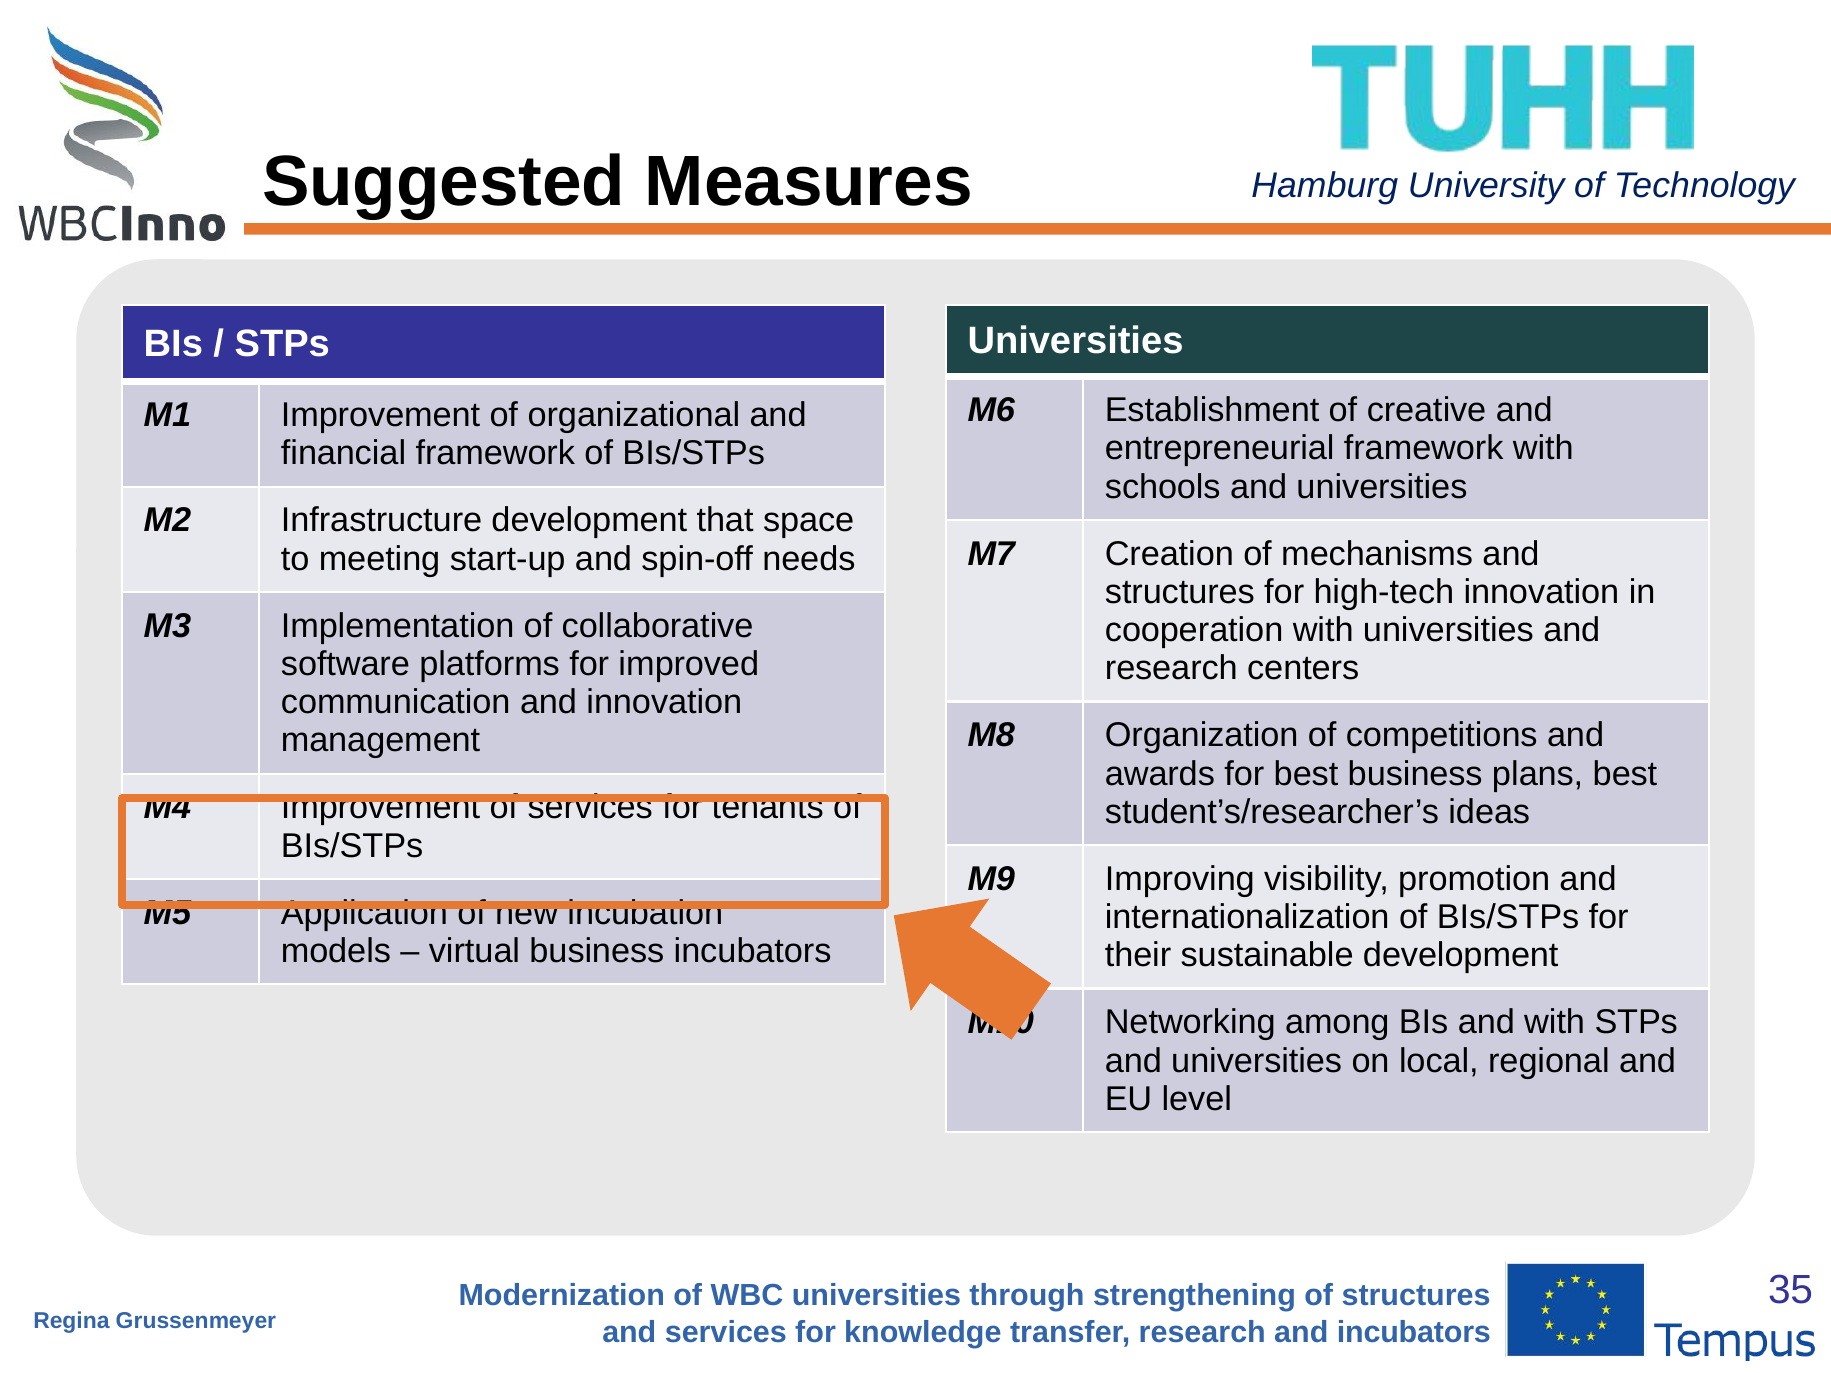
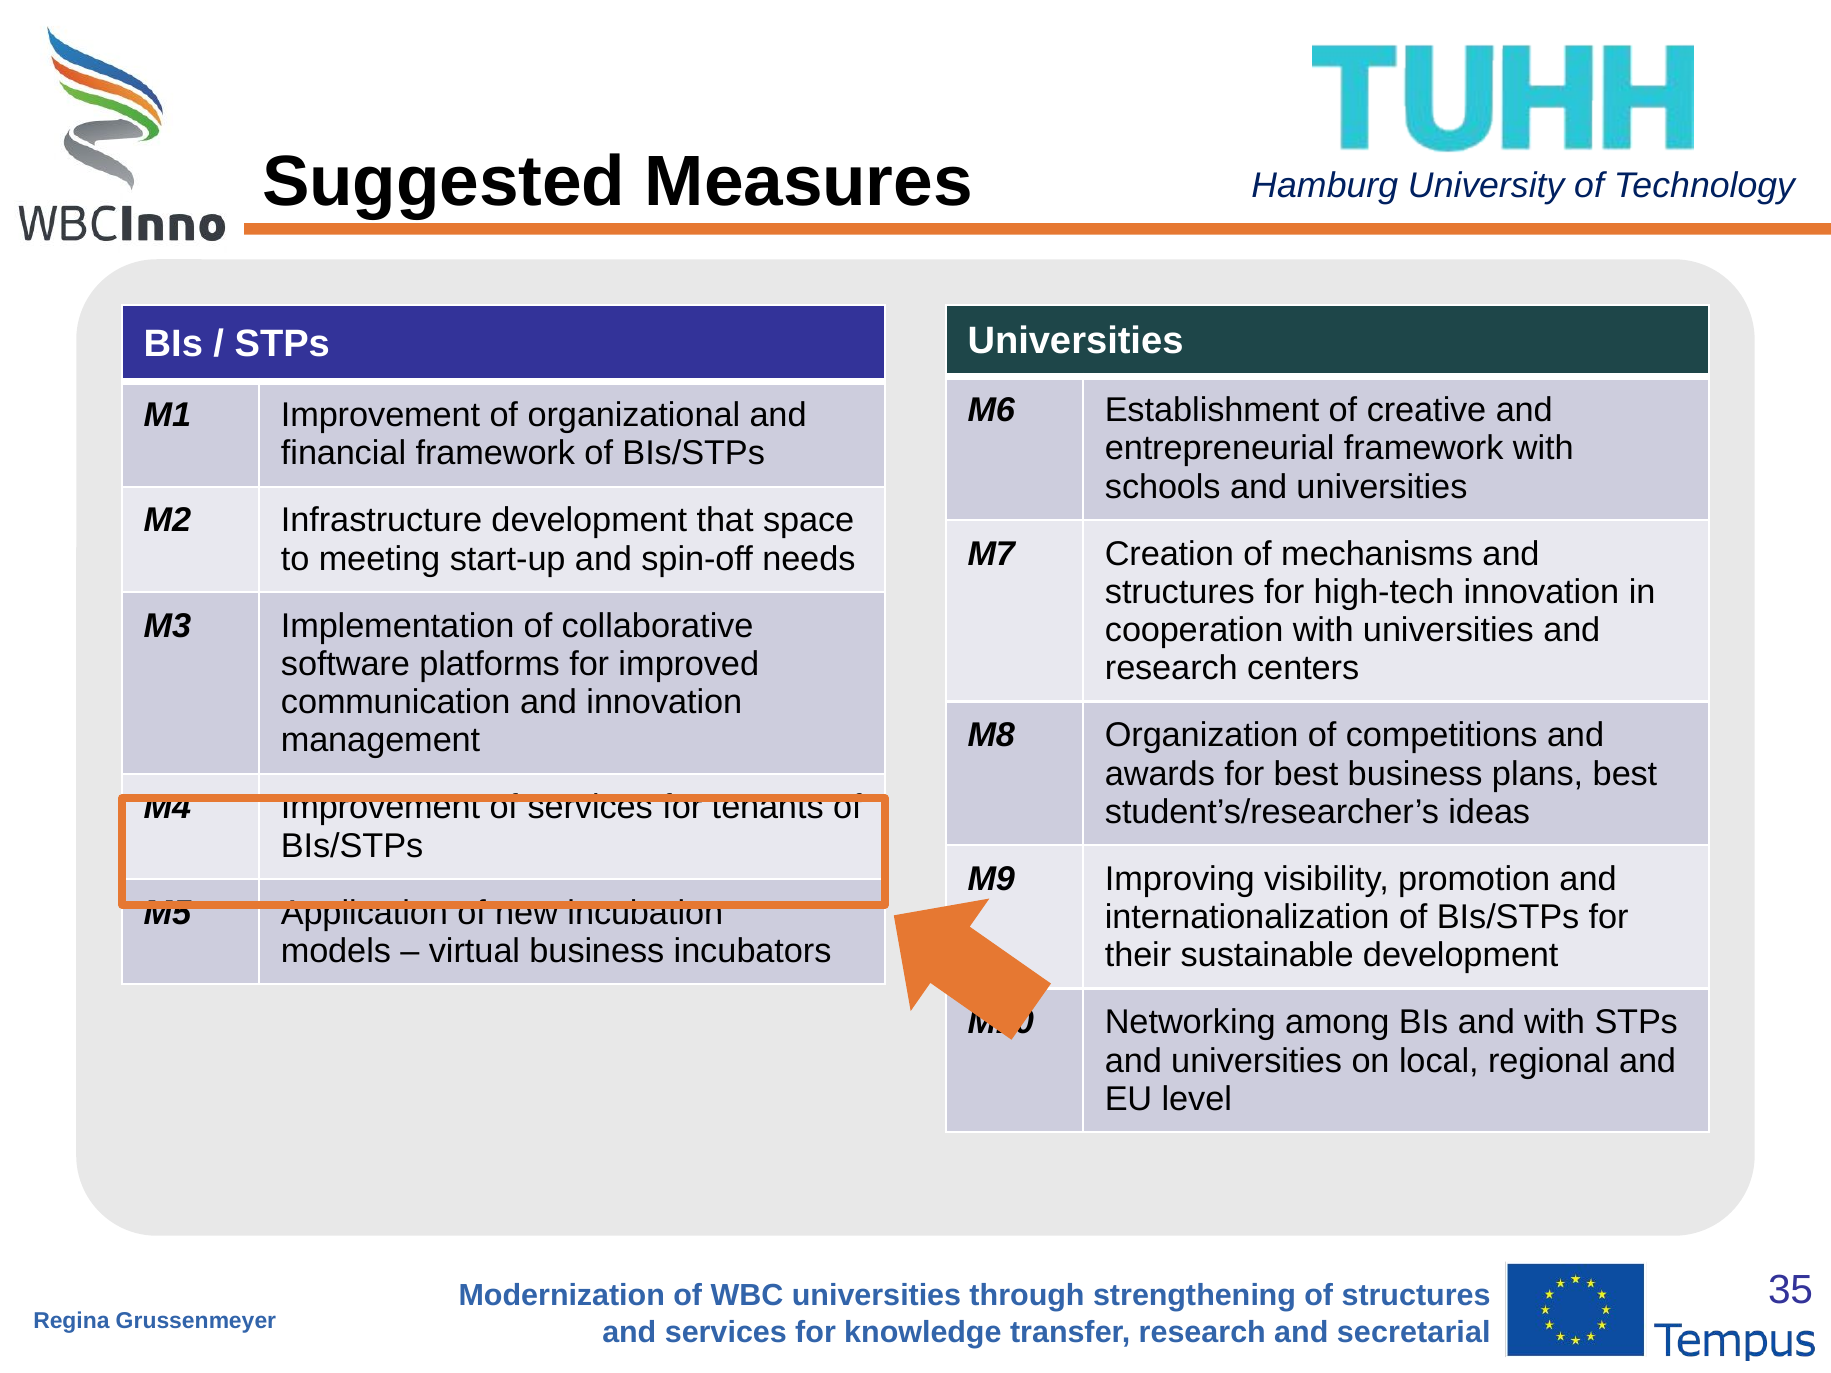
and incubators: incubators -> secretarial
